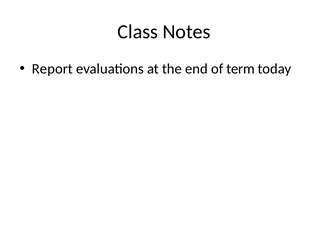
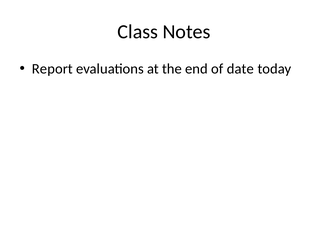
term: term -> date
